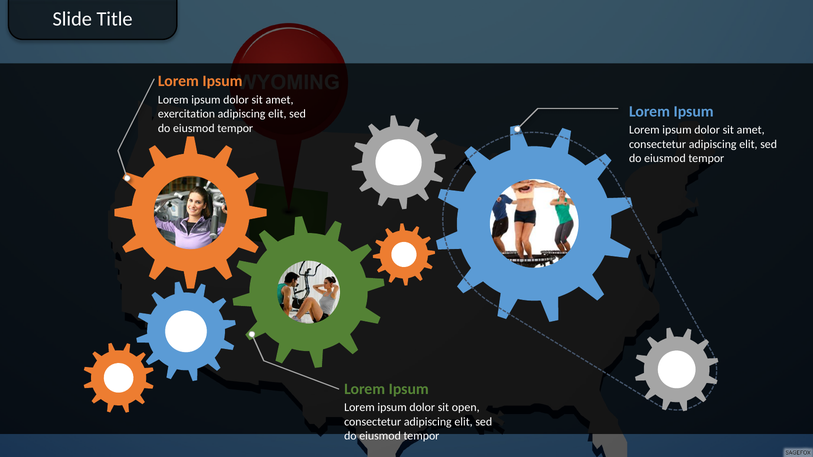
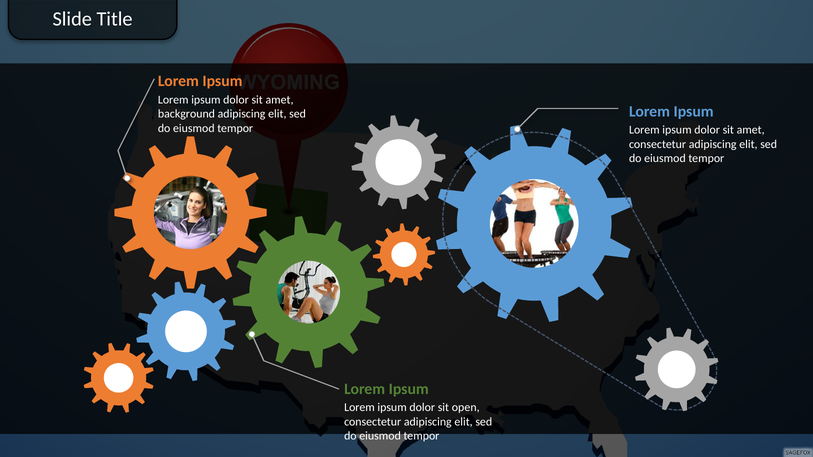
exercitation: exercitation -> background
